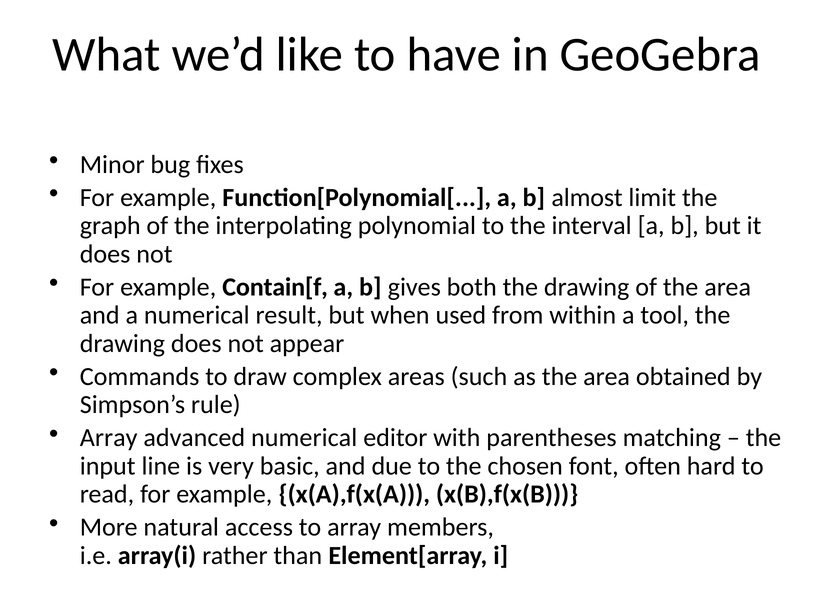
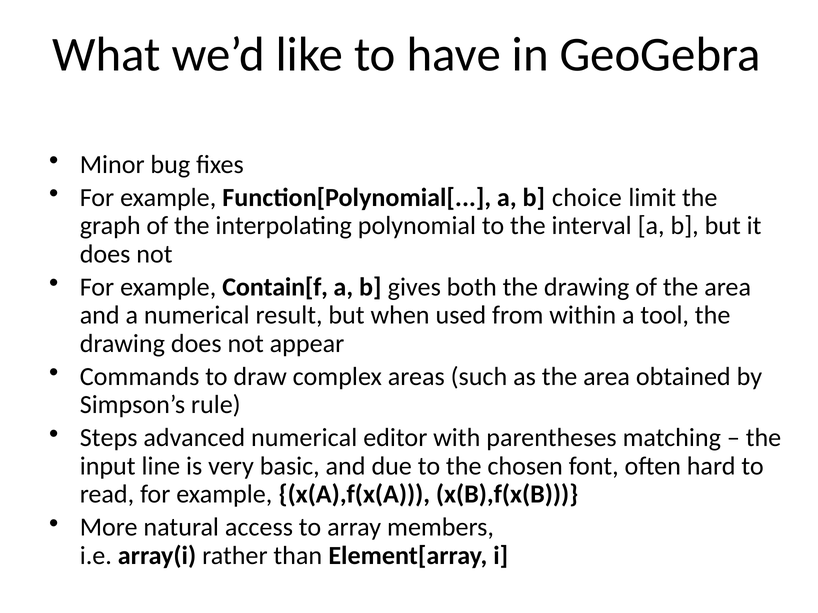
almost: almost -> choice
Array at (109, 438): Array -> Steps
